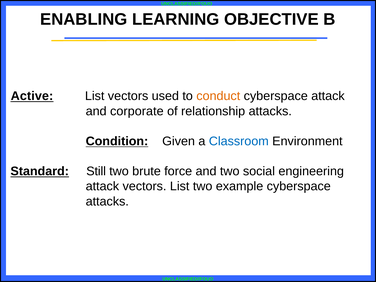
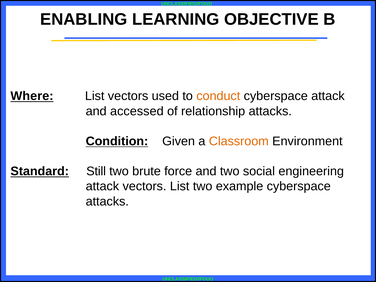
Active: Active -> Where
corporate: corporate -> accessed
Classroom colour: blue -> orange
